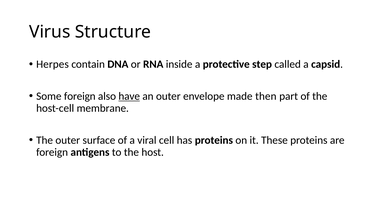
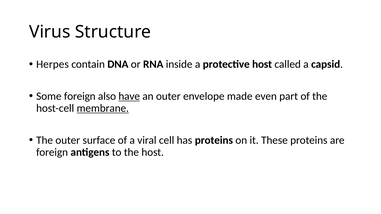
protective step: step -> host
then: then -> even
membrane underline: none -> present
